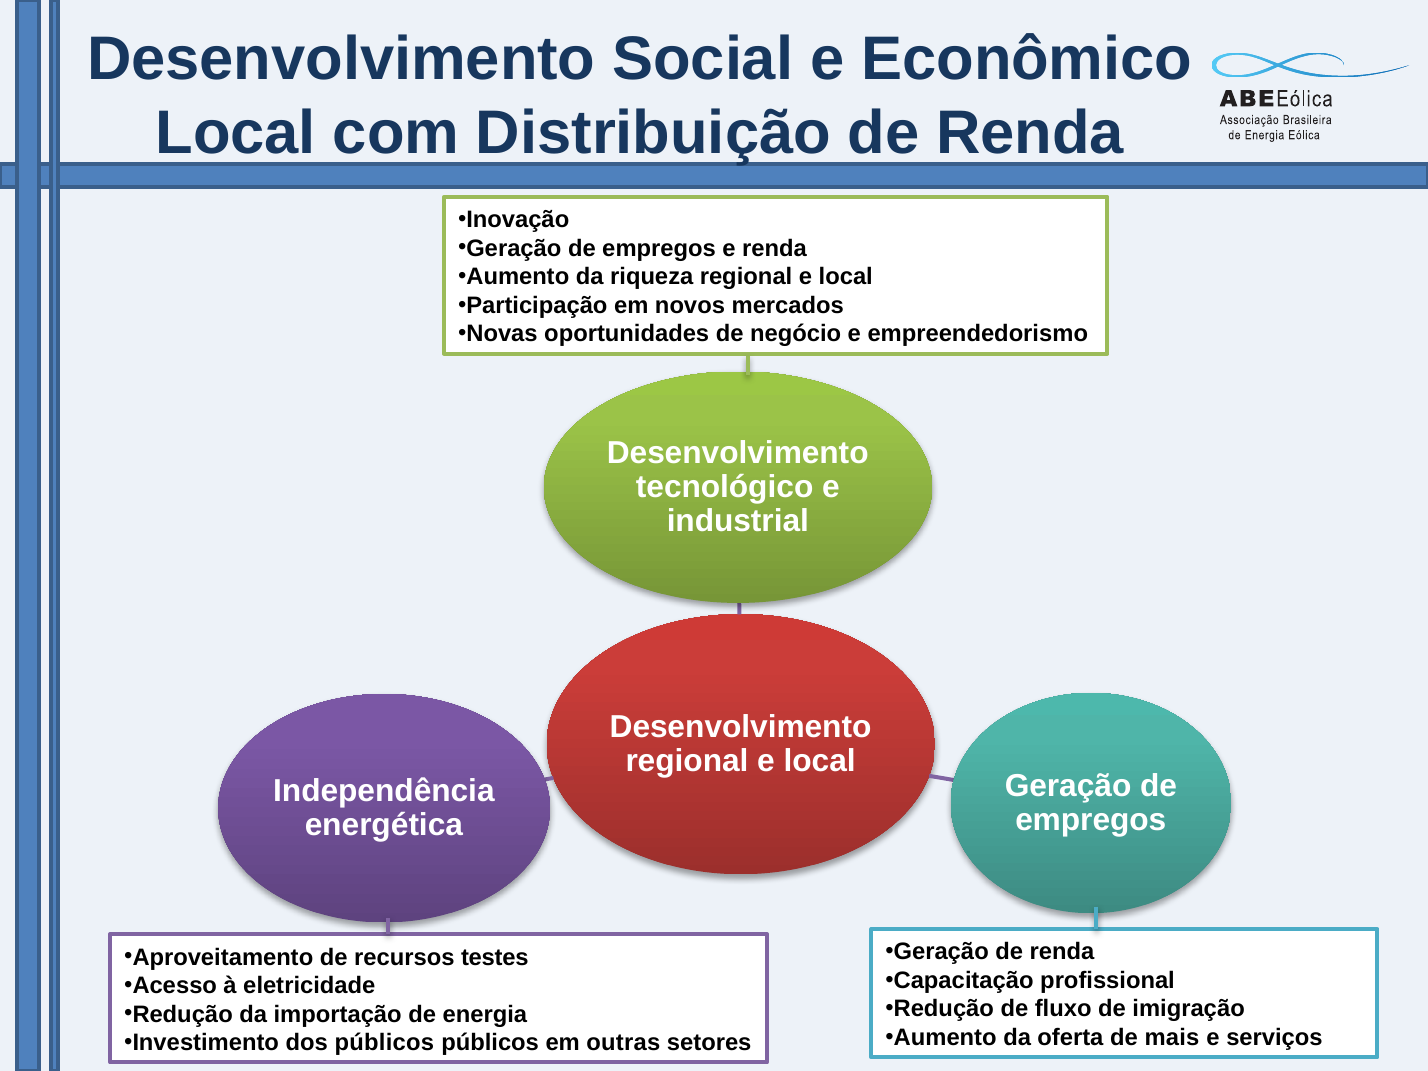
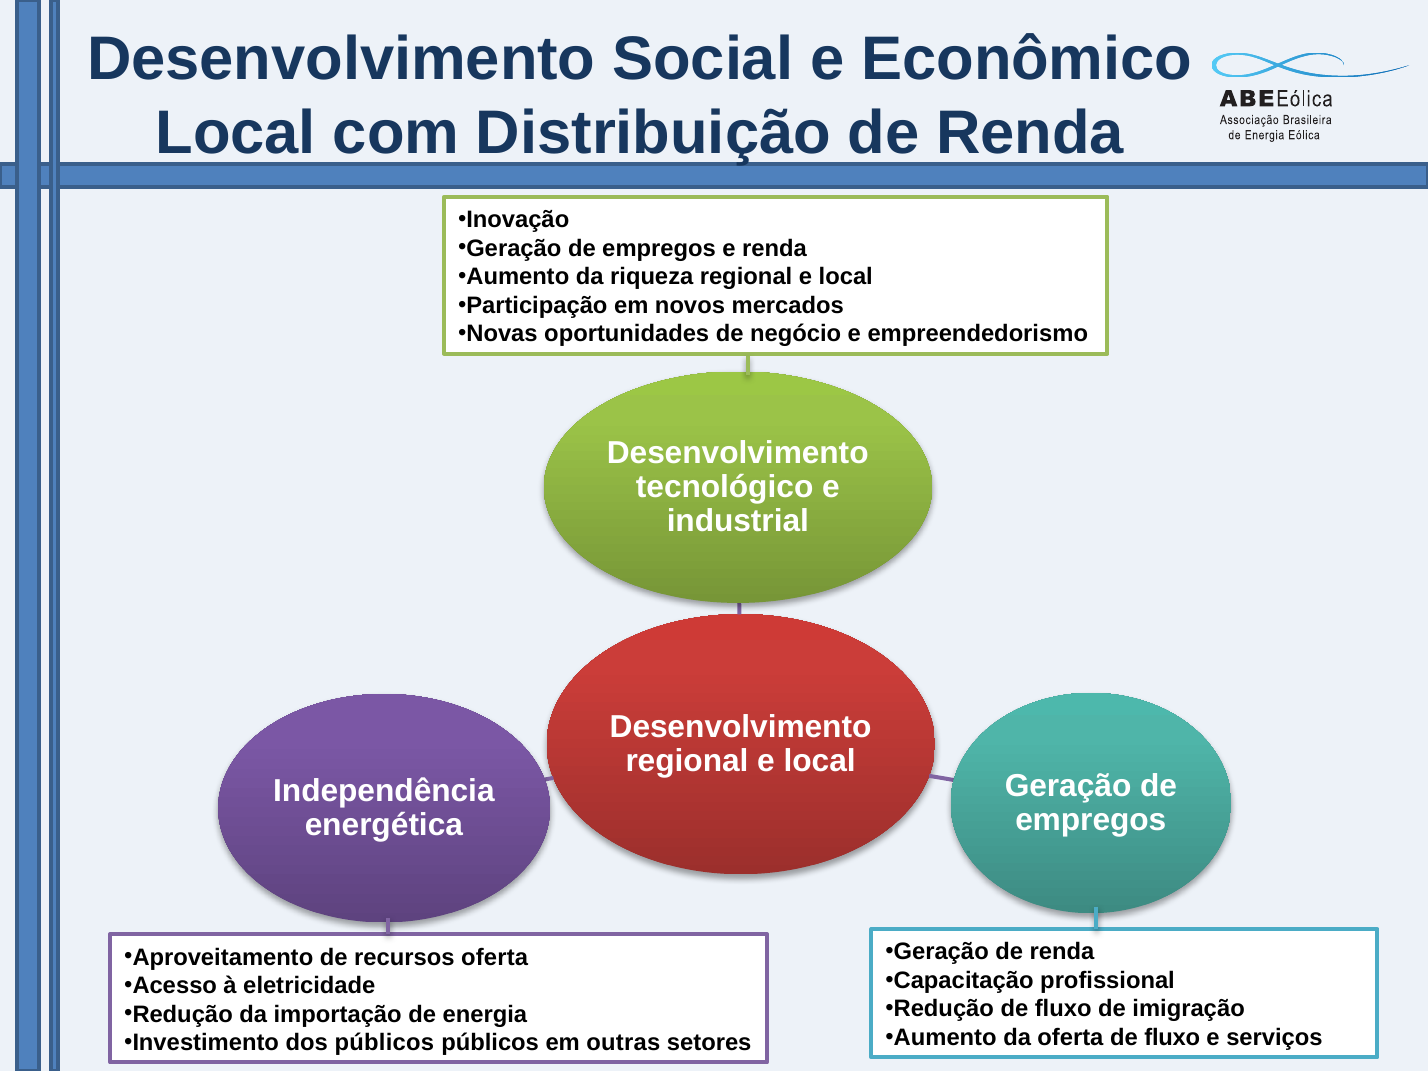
recursos testes: testes -> oferta
oferta de mais: mais -> fluxo
